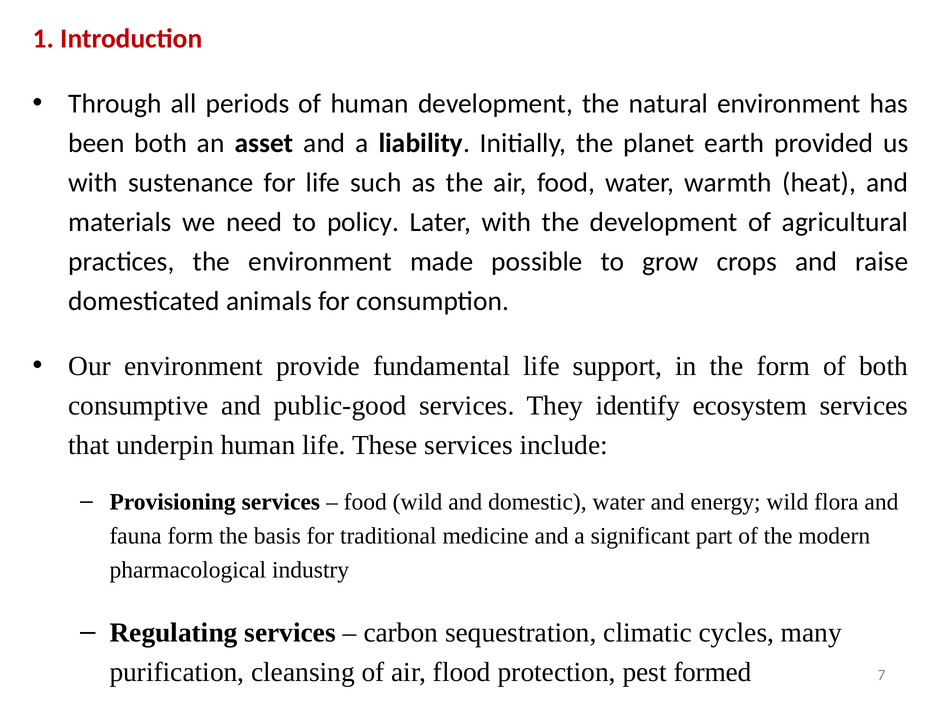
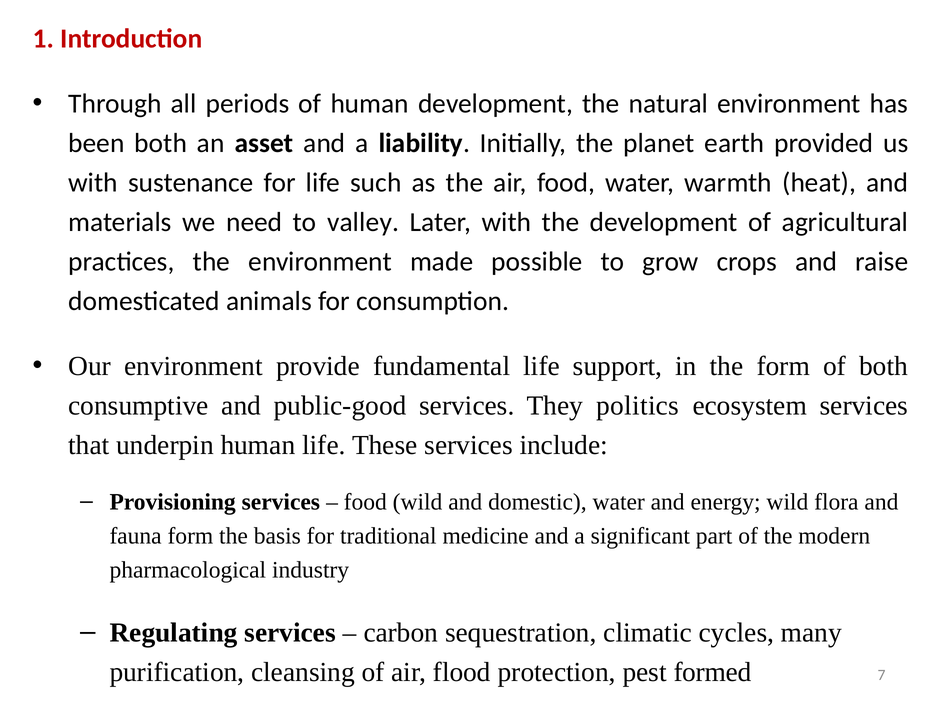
policy: policy -> valley
identify: identify -> politics
